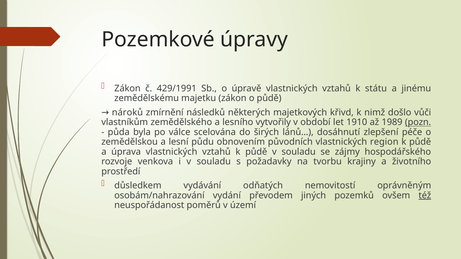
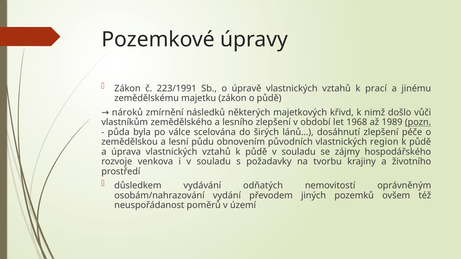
429/1991: 429/1991 -> 223/1991
státu: státu -> prací
lesního vytvořily: vytvořily -> zlepšení
1910: 1910 -> 1968
též underline: present -> none
